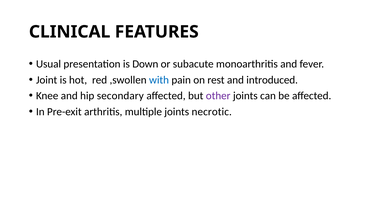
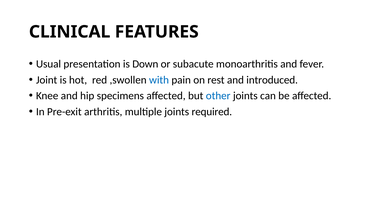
secondary: secondary -> specimens
other colour: purple -> blue
necrotic: necrotic -> required
